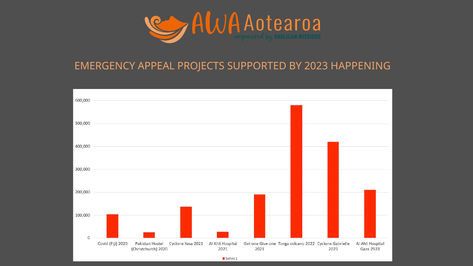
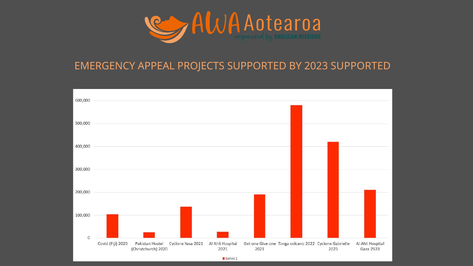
2023 HAPPENING: HAPPENING -> SUPPORTED
